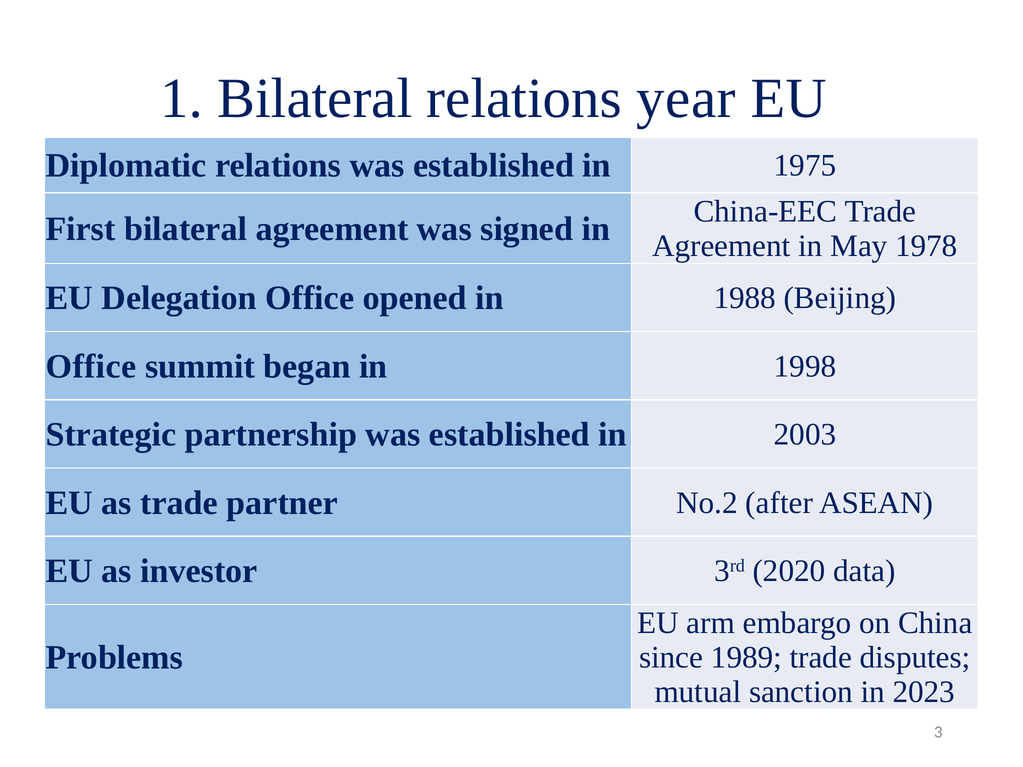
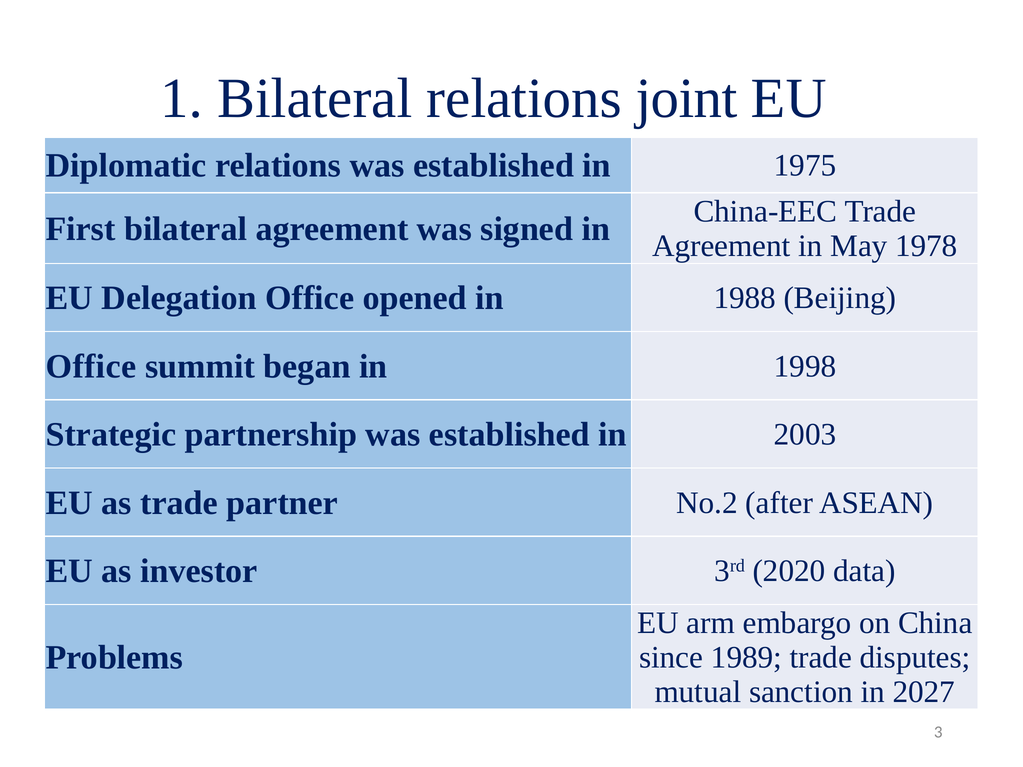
year: year -> joint
2023: 2023 -> 2027
